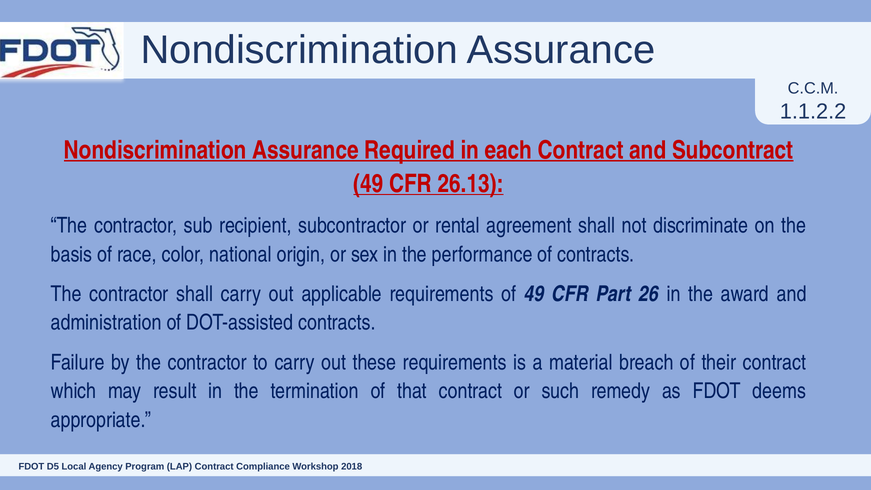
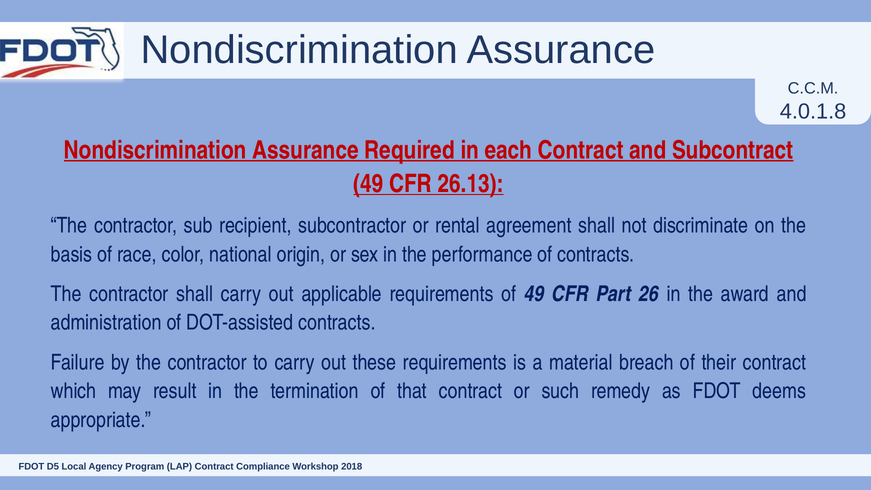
1.1.2.2: 1.1.2.2 -> 4.0.1.8
